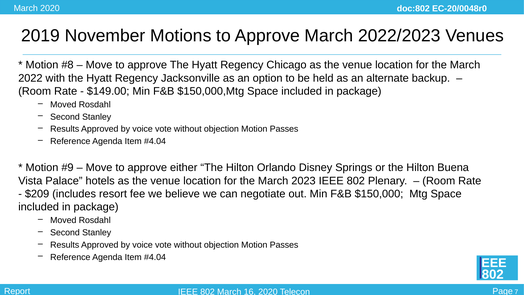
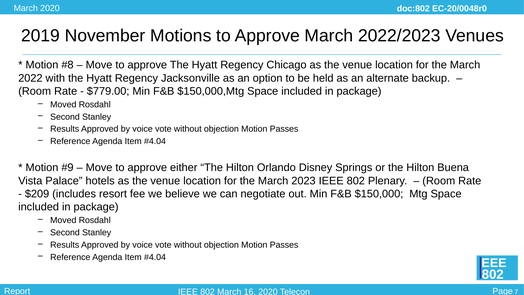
$149.00: $149.00 -> $779.00
